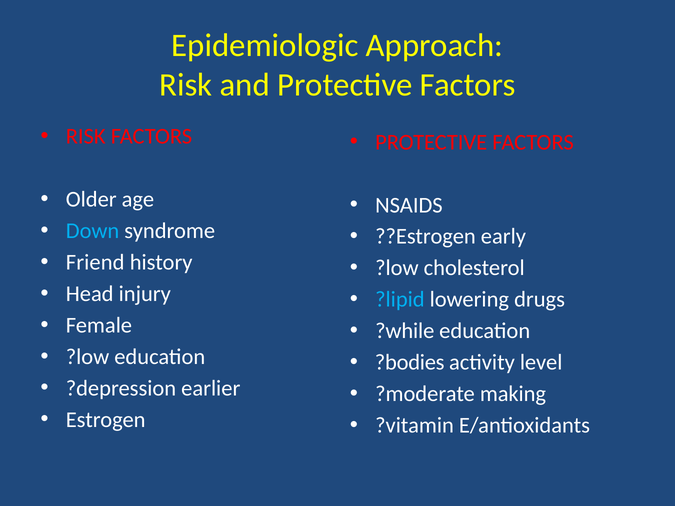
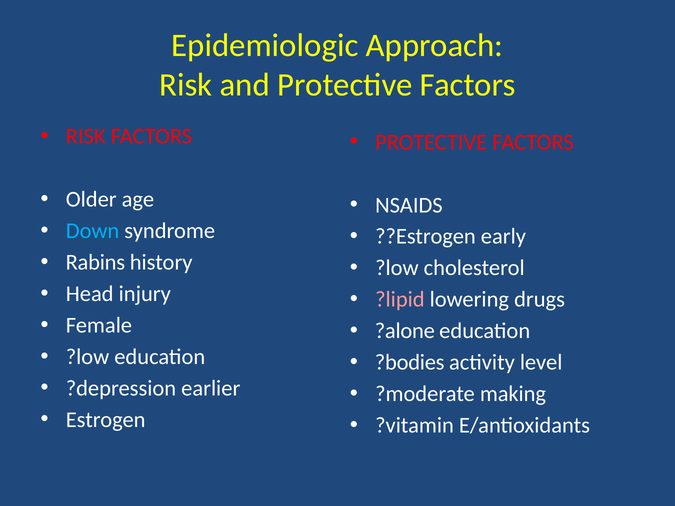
Friend: Friend -> Rabins
?lipid colour: light blue -> pink
?while: ?while -> ?alone
